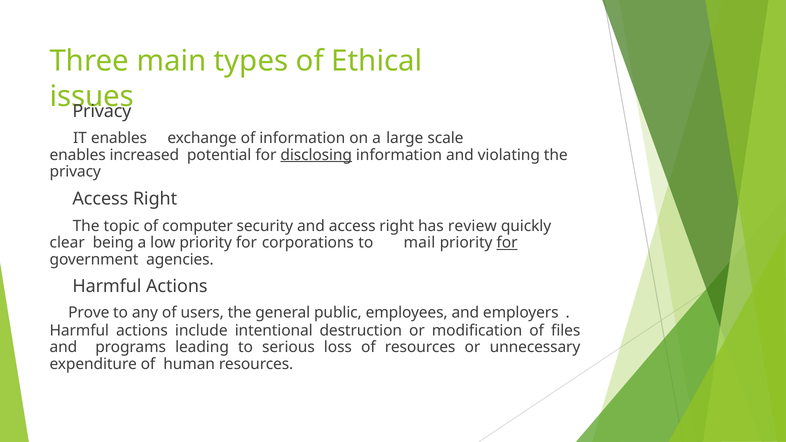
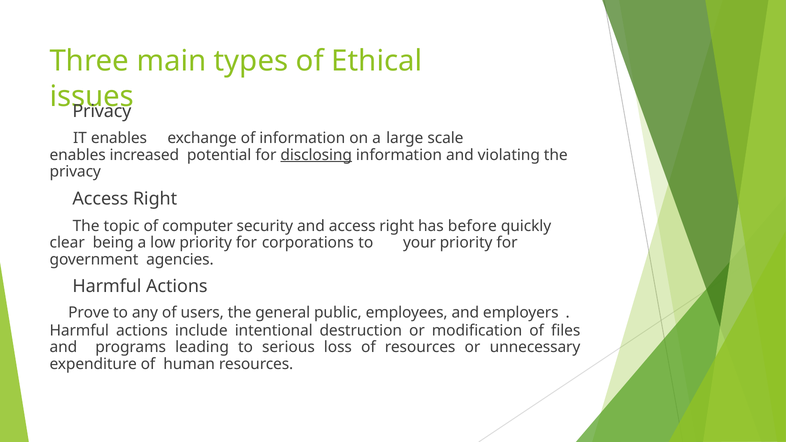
review: review -> before
mail: mail -> your
for at (507, 243) underline: present -> none
